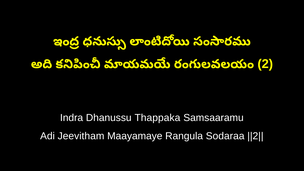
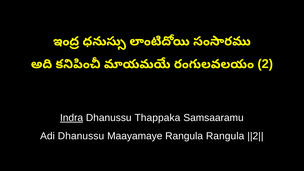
Indra underline: none -> present
Adi Jeevitham: Jeevitham -> Dhanussu
Rangula Sodaraa: Sodaraa -> Rangula
